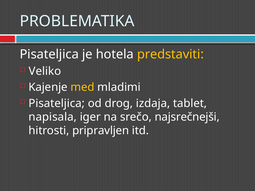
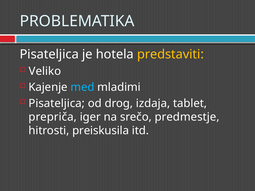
med colour: yellow -> light blue
napisala: napisala -> prepriča
najsrečnejši: najsrečnejši -> predmestje
pripravljen: pripravljen -> preiskusila
